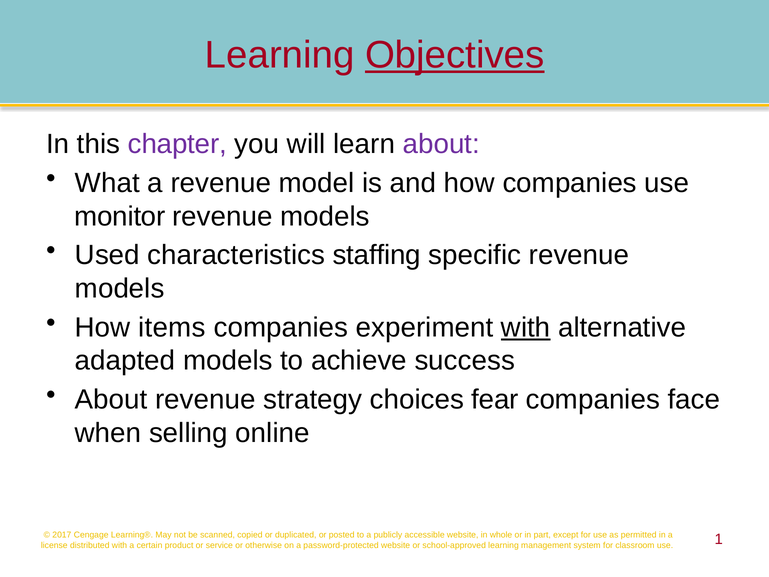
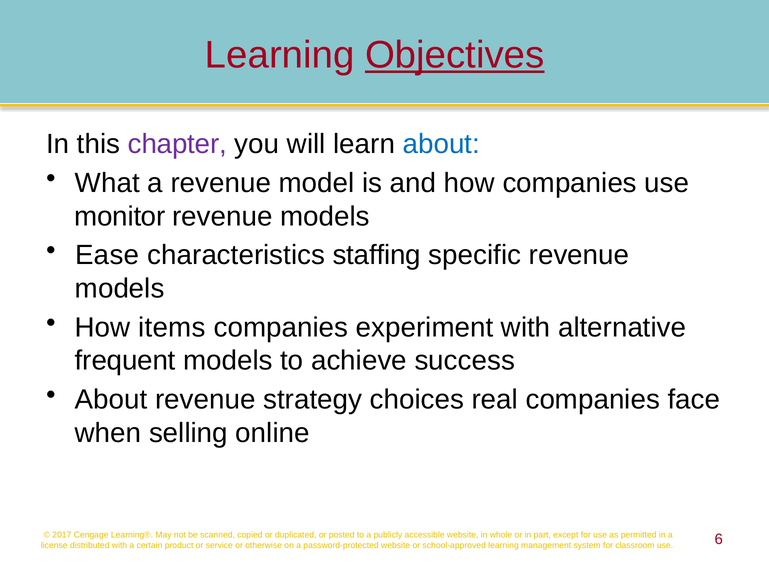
about at (441, 144) colour: purple -> blue
Used: Used -> Ease
with at (526, 327) underline: present -> none
adapted: adapted -> frequent
fear: fear -> real
1: 1 -> 6
